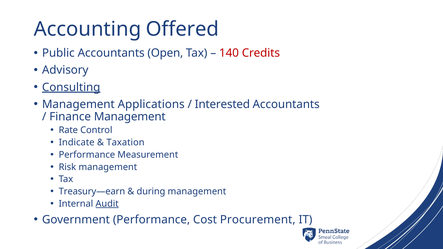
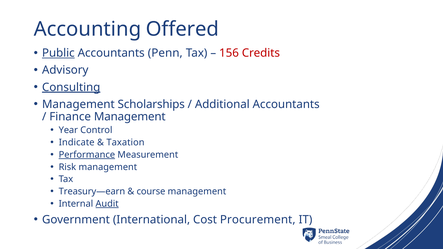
Public underline: none -> present
Open: Open -> Penn
140: 140 -> 156
Applications: Applications -> Scholarships
Interested: Interested -> Additional
Rate: Rate -> Year
Performance at (87, 155) underline: none -> present
during: during -> course
Government Performance: Performance -> International
